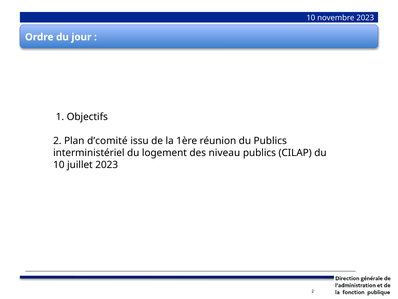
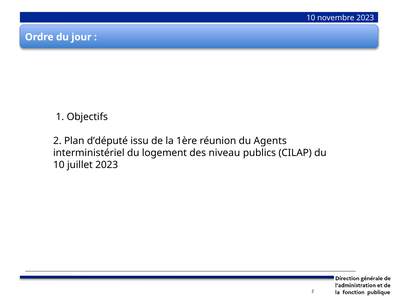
d’comité: d’comité -> d’député
du Publics: Publics -> Agents
